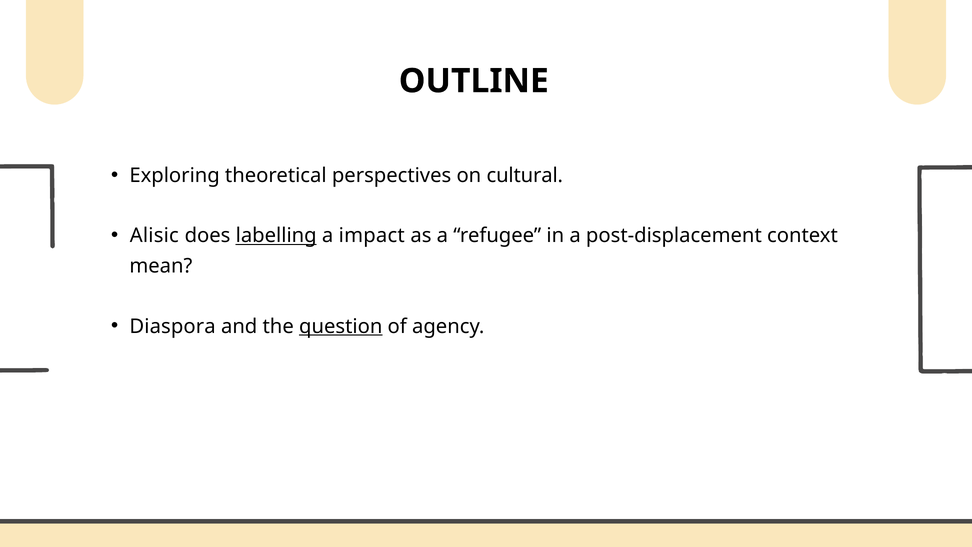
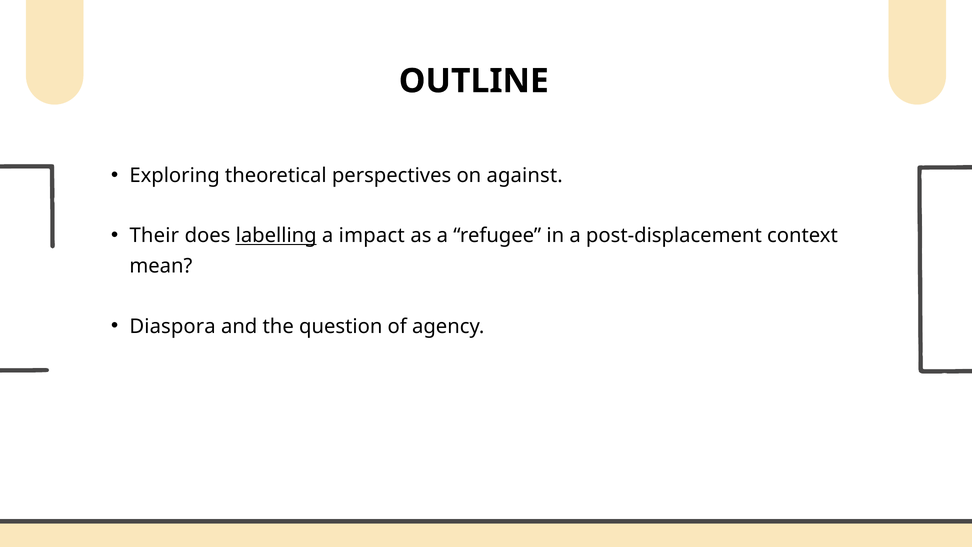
cultural: cultural -> against
Alisic: Alisic -> Their
question underline: present -> none
